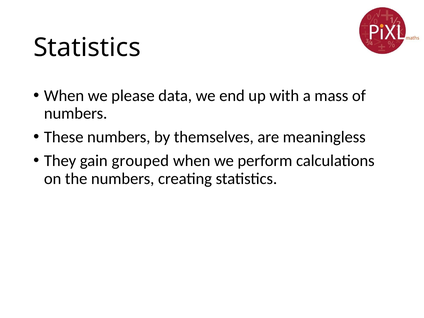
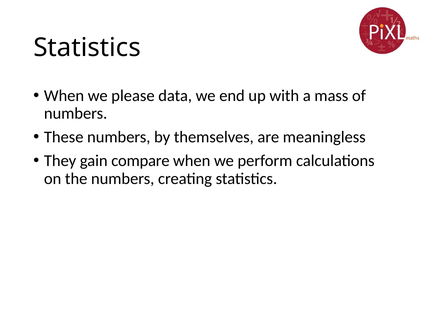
grouped: grouped -> compare
